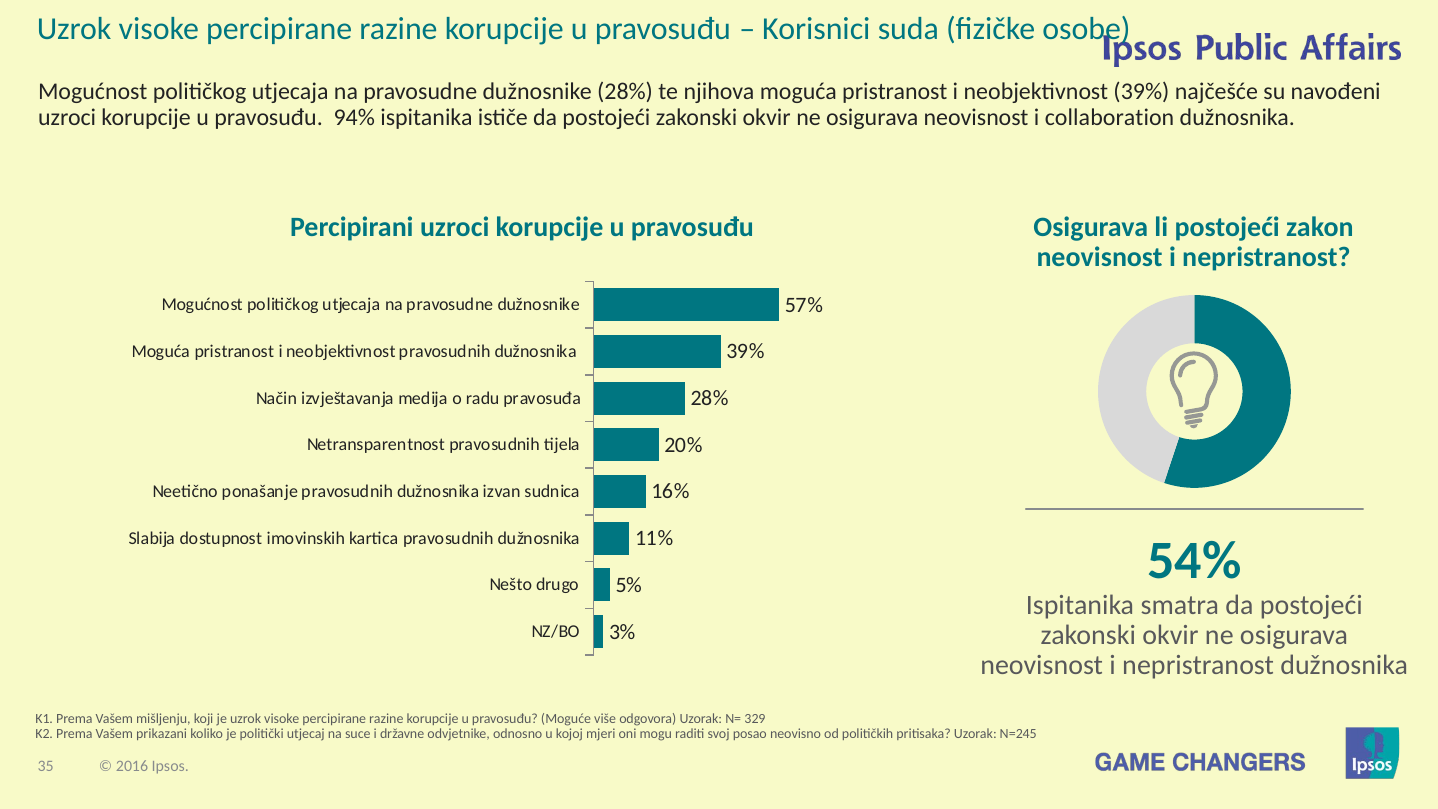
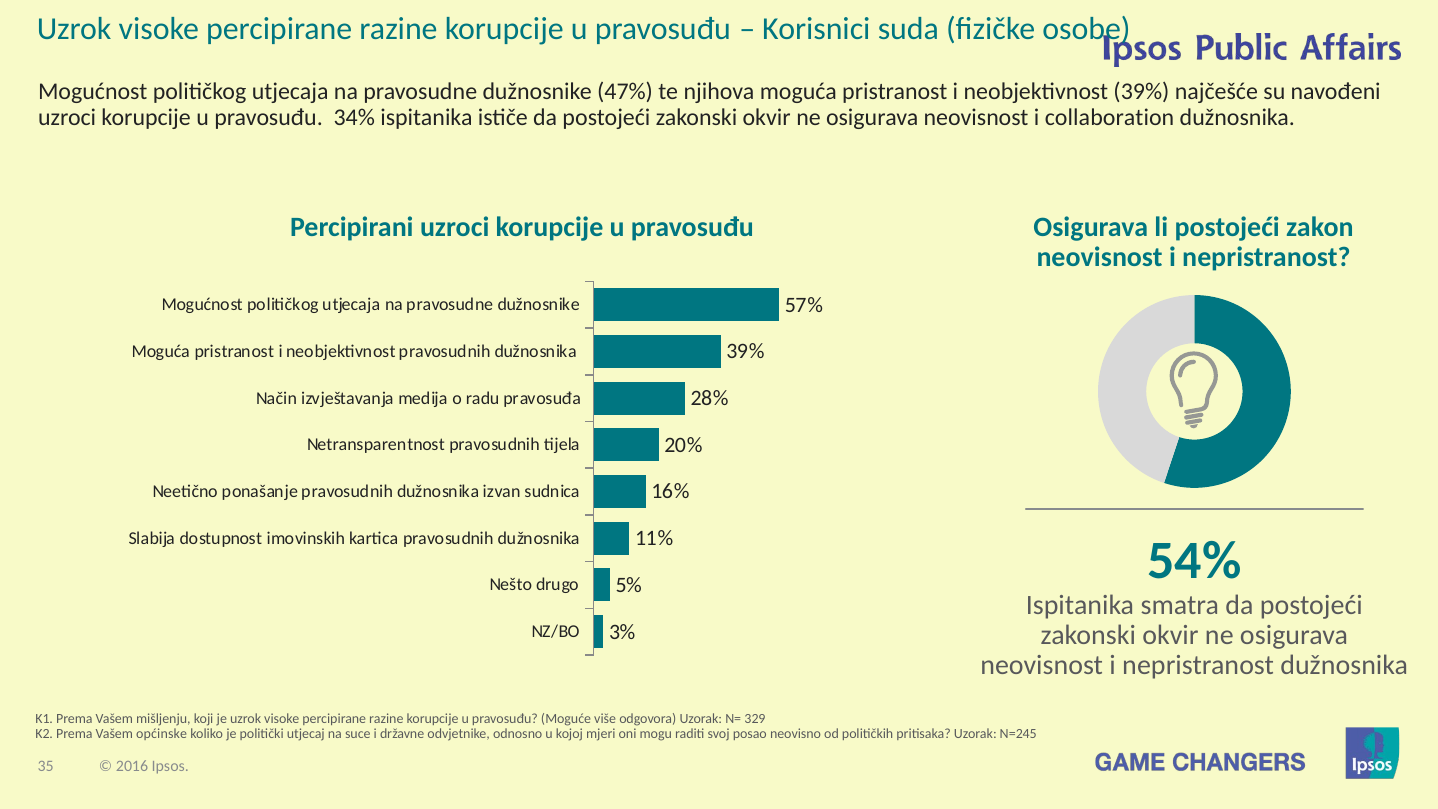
dužnosnike 28%: 28% -> 47%
94%: 94% -> 34%
prikazani: prikazani -> općinske
